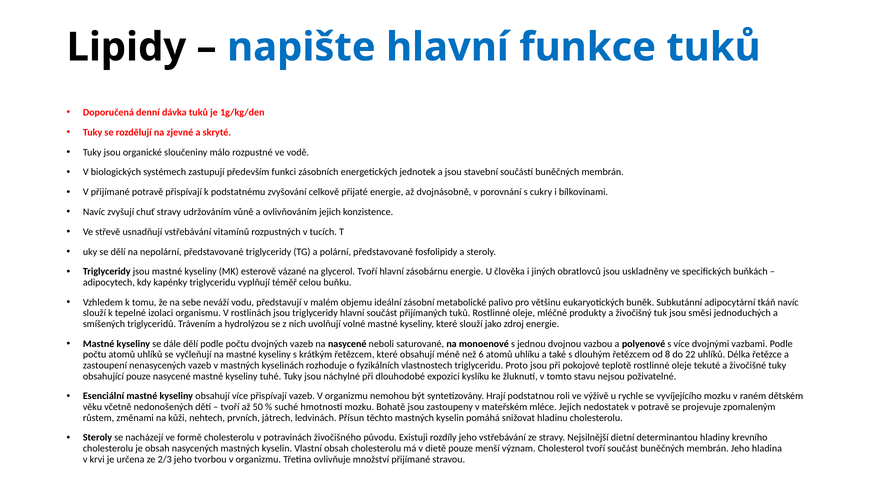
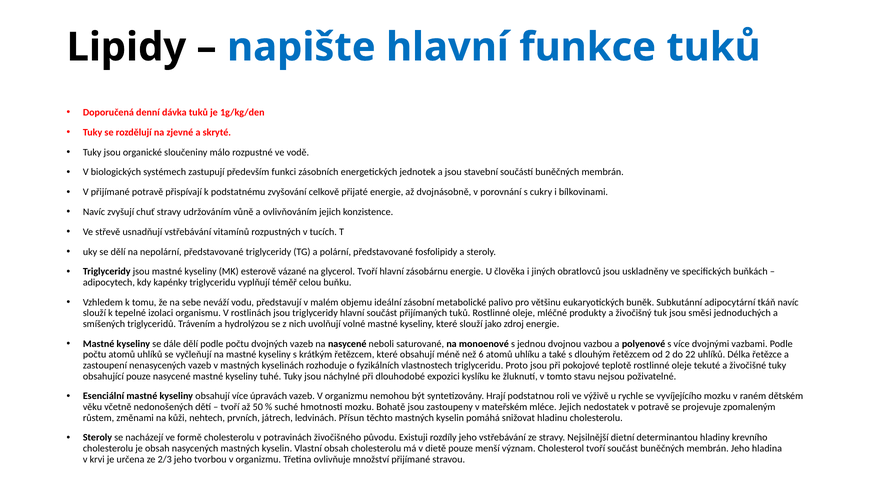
8: 8 -> 2
více přispívají: přispívají -> úpravách
